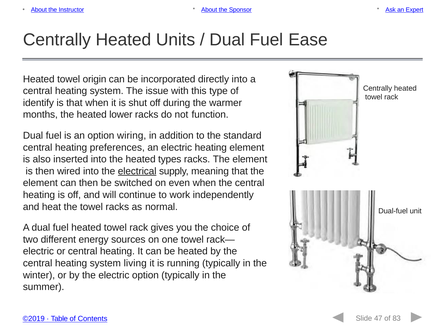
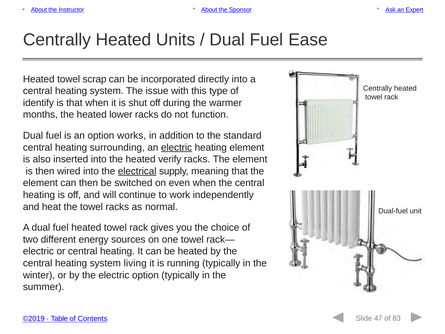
origin: origin -> scrap
wiring: wiring -> works
preferences: preferences -> surrounding
electric at (177, 147) underline: none -> present
types: types -> verify
